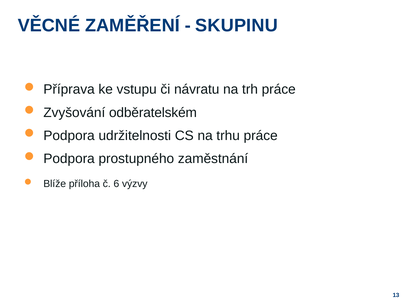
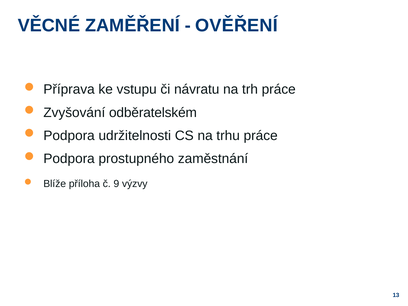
SKUPINU: SKUPINU -> OVĚŘENÍ
6: 6 -> 9
